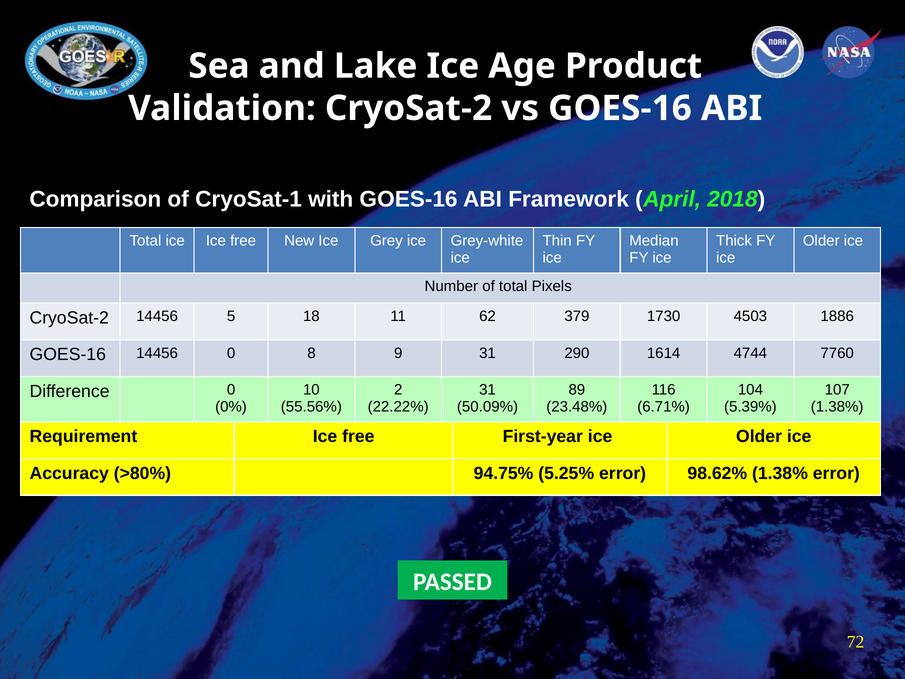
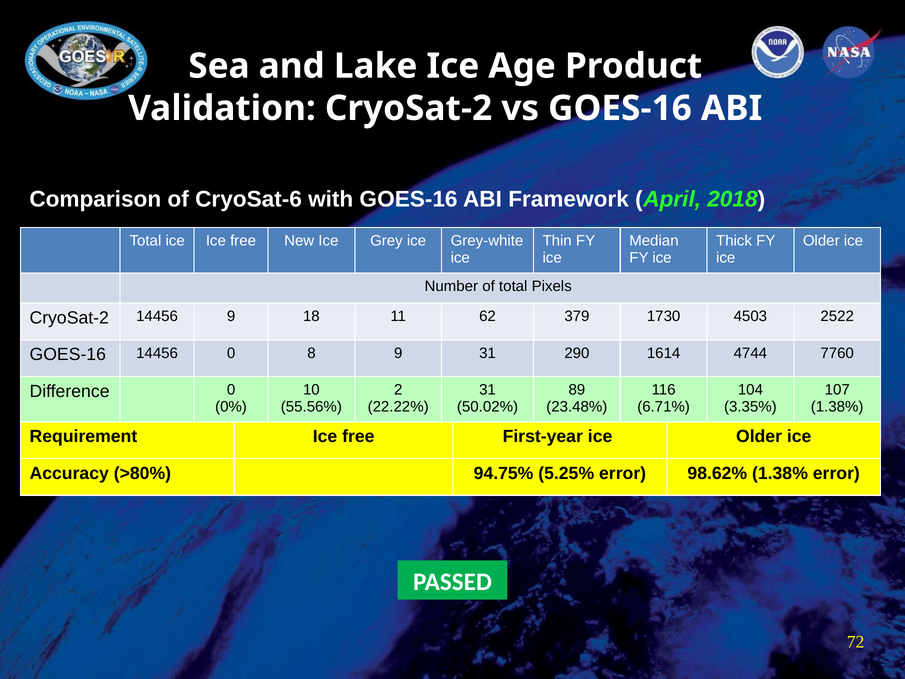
CryoSat-1: CryoSat-1 -> CryoSat-6
14456 5: 5 -> 9
1886: 1886 -> 2522
50.09%: 50.09% -> 50.02%
5.39%: 5.39% -> 3.35%
